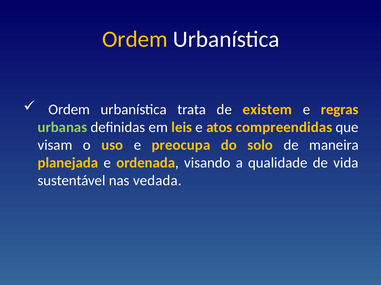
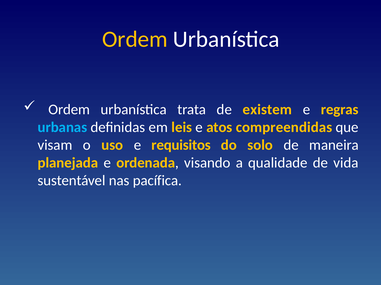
urbanas colour: light green -> light blue
preocupa: preocupa -> requisitos
vedada: vedada -> pacífica
